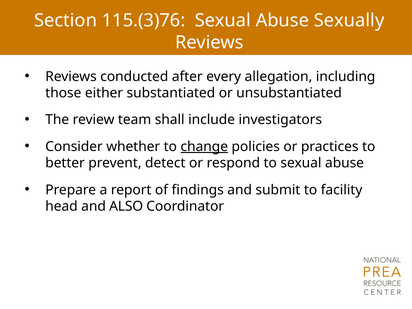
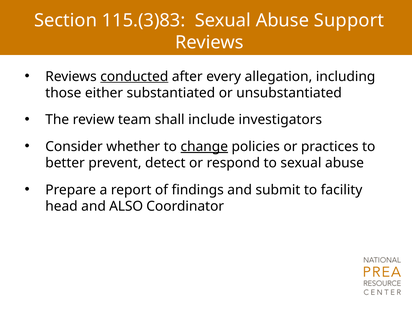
115.(3)76: 115.(3)76 -> 115.(3)83
Sexually: Sexually -> Support
conducted underline: none -> present
